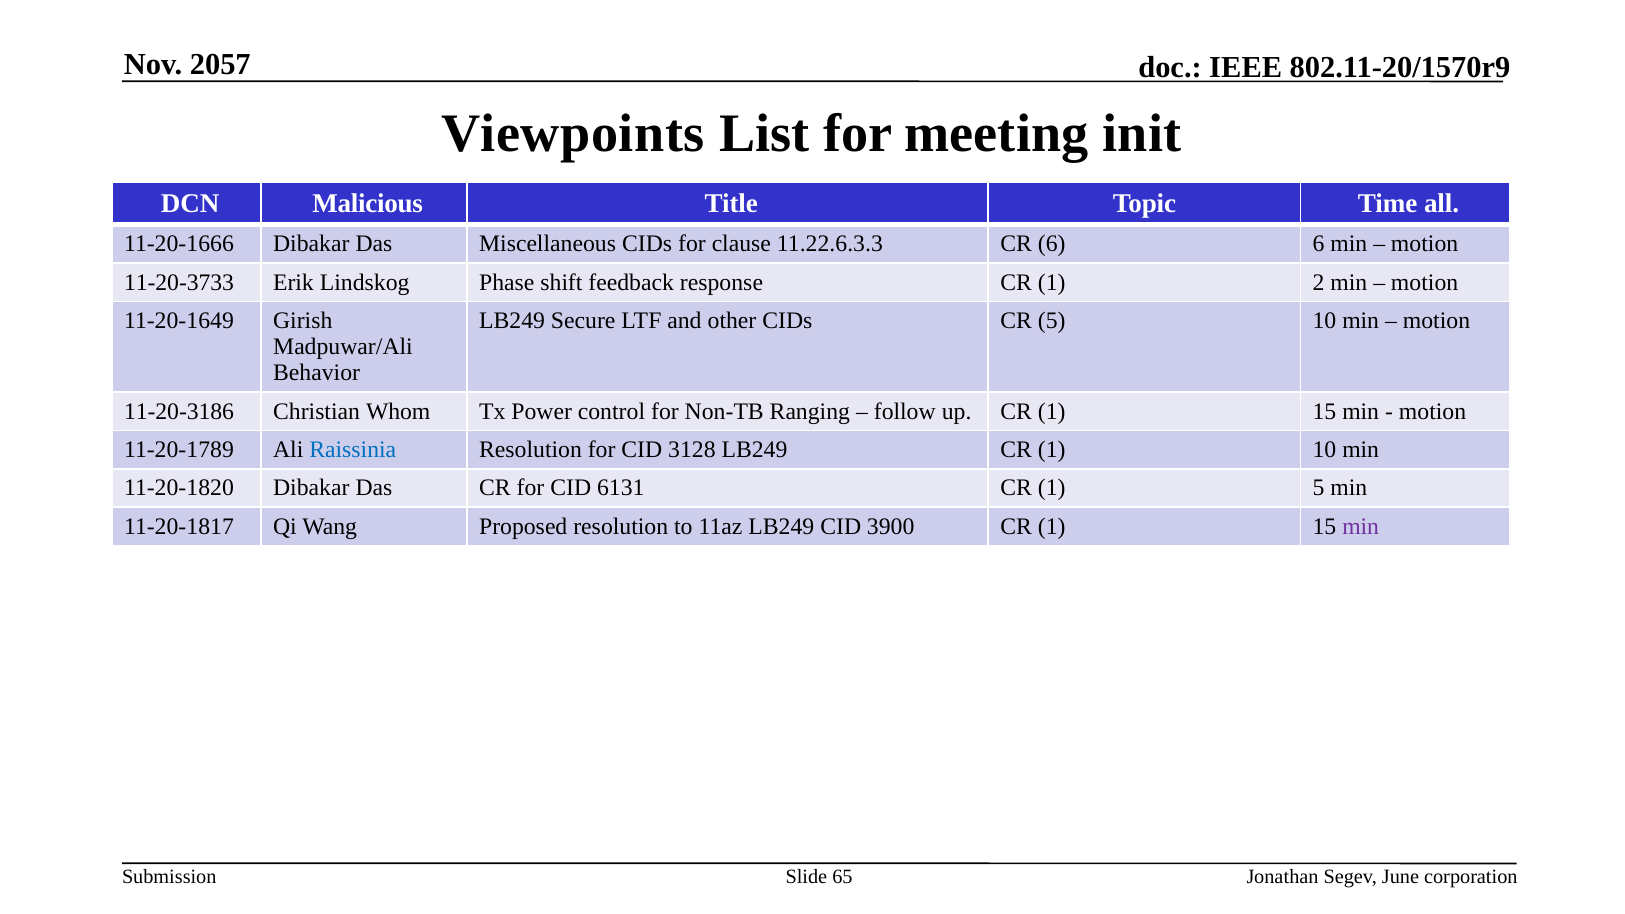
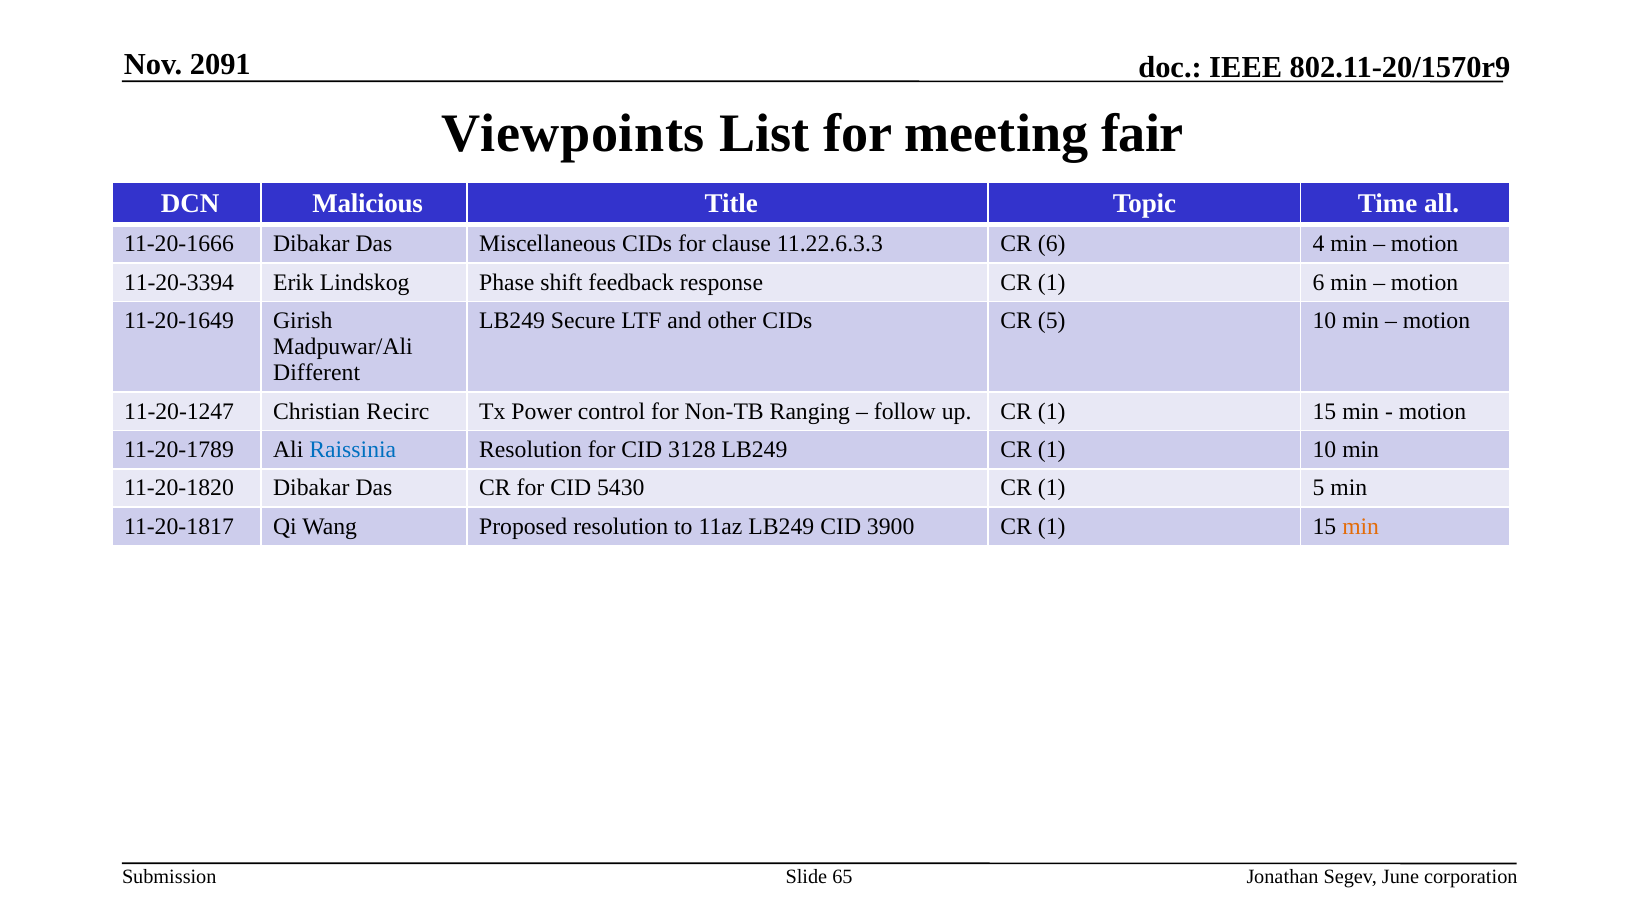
2057: 2057 -> 2091
init: init -> fair
6 6: 6 -> 4
11-20-3733: 11-20-3733 -> 11-20-3394
1 2: 2 -> 6
Behavior: Behavior -> Different
11-20-3186: 11-20-3186 -> 11-20-1247
Whom: Whom -> Recirc
6131: 6131 -> 5430
min at (1361, 527) colour: purple -> orange
